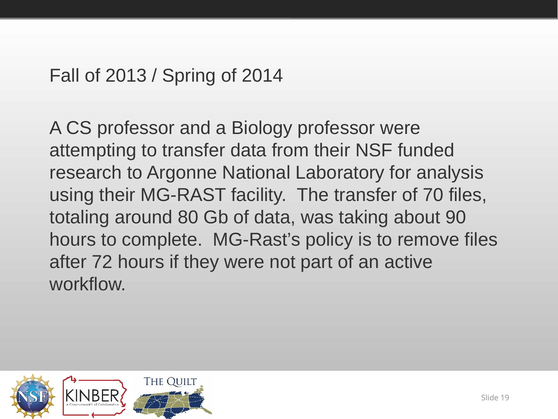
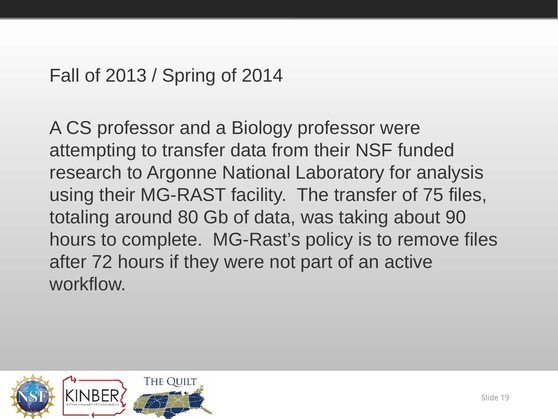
70: 70 -> 75
